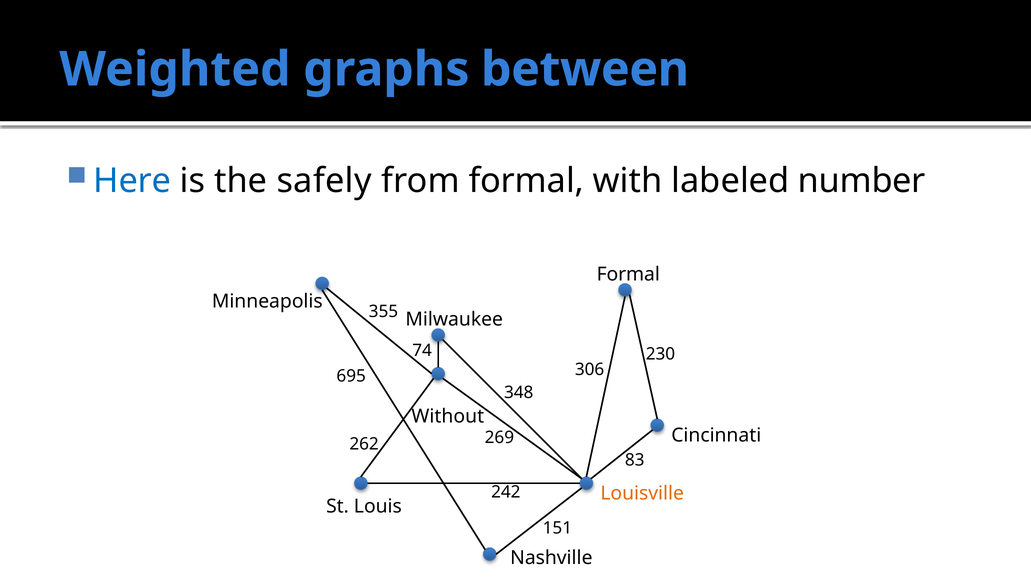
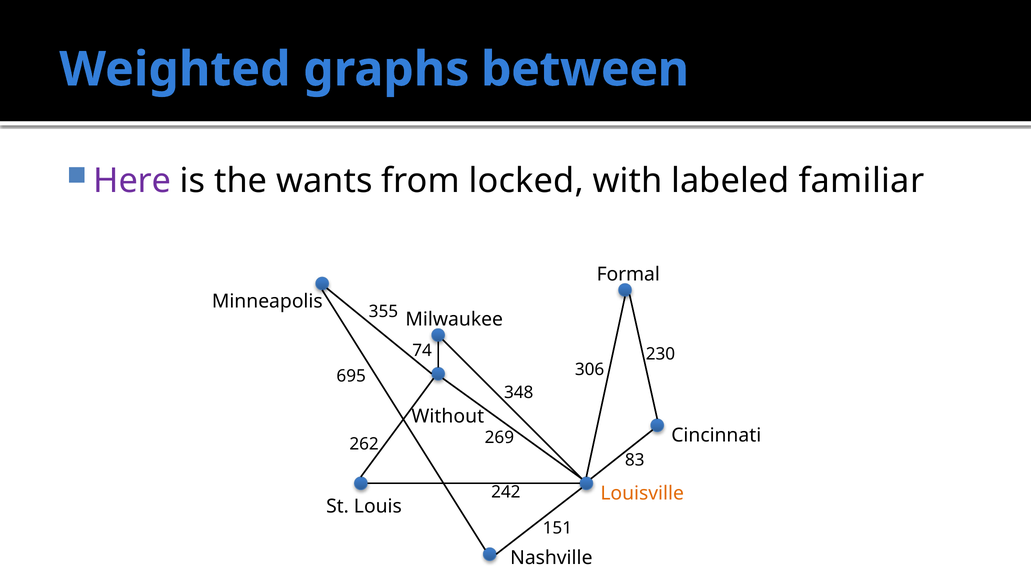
Here colour: blue -> purple
safely: safely -> wants
from formal: formal -> locked
number: number -> familiar
